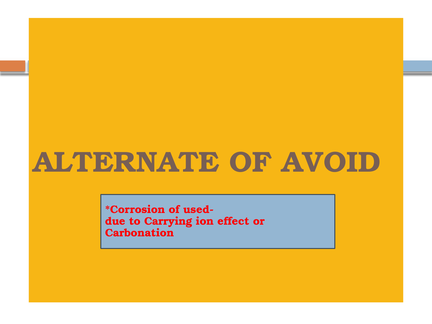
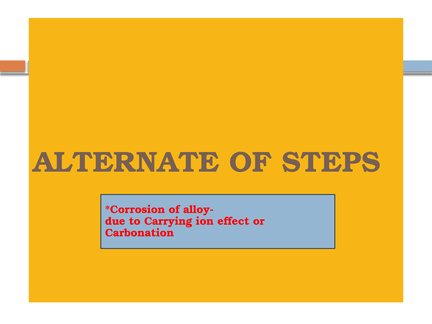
AVOID: AVOID -> STEPS
used-: used- -> alloy-
